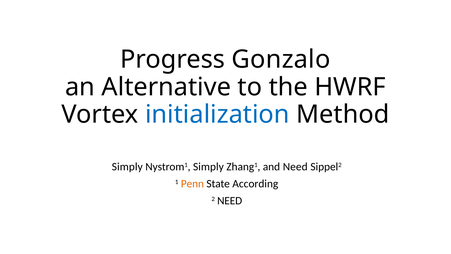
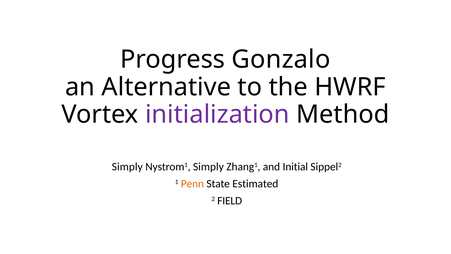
initialization colour: blue -> purple
and Need: Need -> Initial
According: According -> Estimated
2 NEED: NEED -> FIELD
